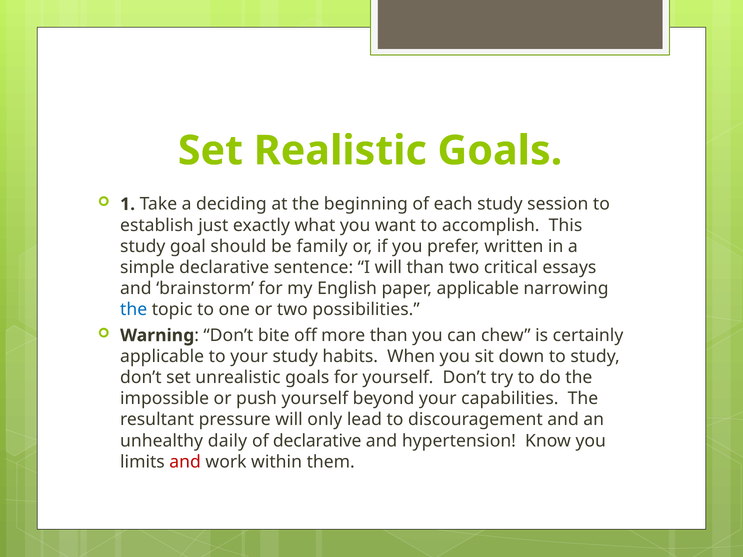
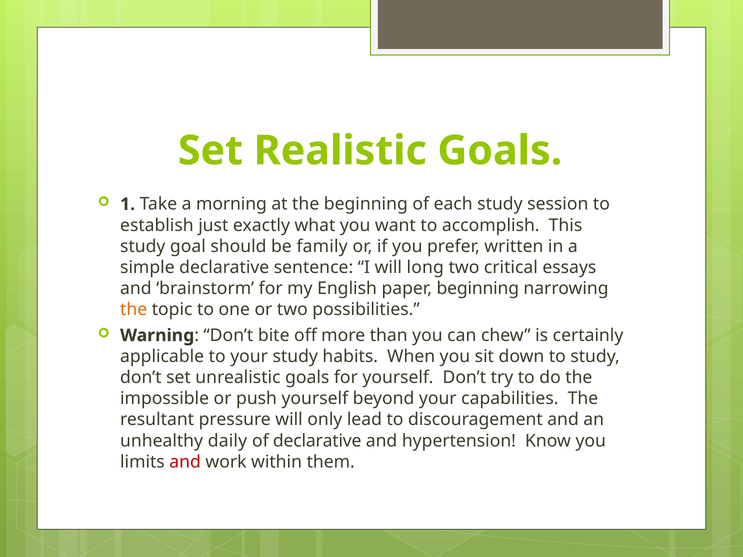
deciding: deciding -> morning
will than: than -> long
paper applicable: applicable -> beginning
the at (134, 310) colour: blue -> orange
